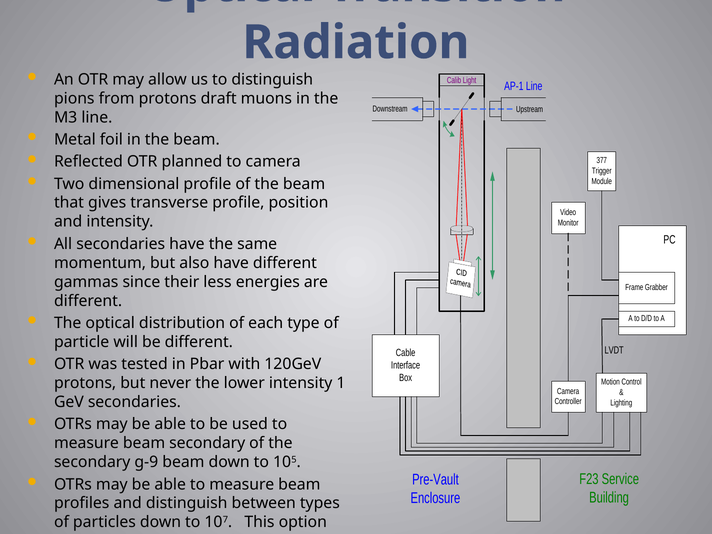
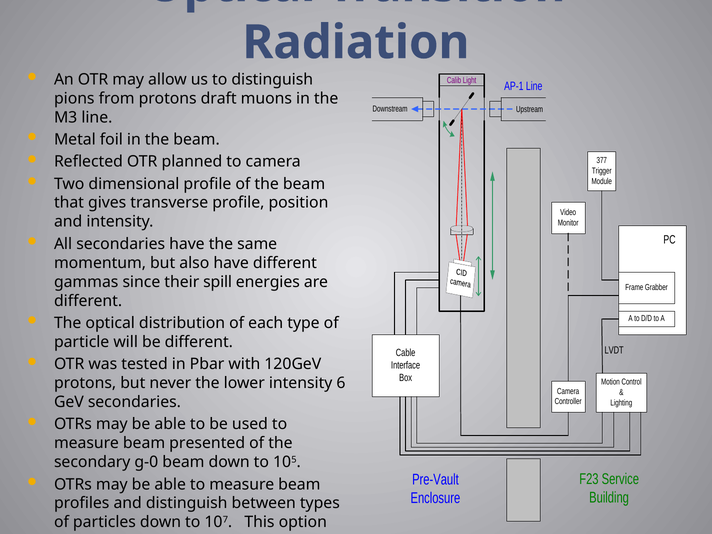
less: less -> spill
1: 1 -> 6
beam secondary: secondary -> presented
g-9: g-9 -> g-0
